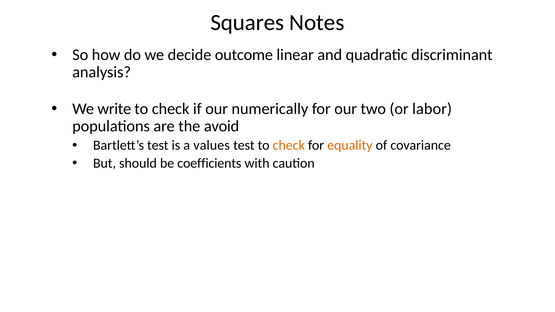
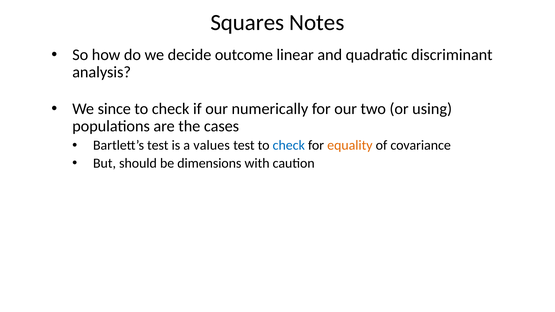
write: write -> since
labor: labor -> using
avoid: avoid -> cases
check at (289, 145) colour: orange -> blue
coefficients: coefficients -> dimensions
